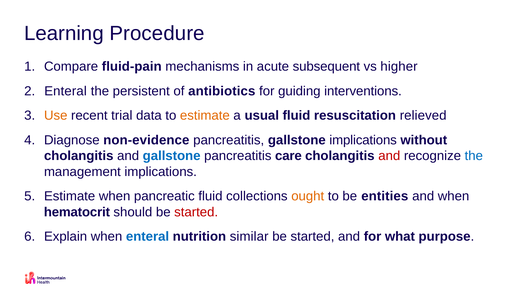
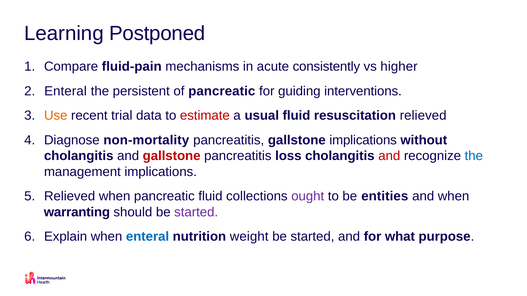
Procedure: Procedure -> Postponed
subsequent: subsequent -> consistently
of antibiotics: antibiotics -> pancreatic
estimate at (205, 116) colour: orange -> red
non-evidence: non-evidence -> non-mortality
gallstone at (172, 156) colour: blue -> red
care: care -> loss
Estimate at (70, 197): Estimate -> Relieved
ought colour: orange -> purple
hematocrit: hematocrit -> warranting
started at (196, 212) colour: red -> purple
similar: similar -> weight
